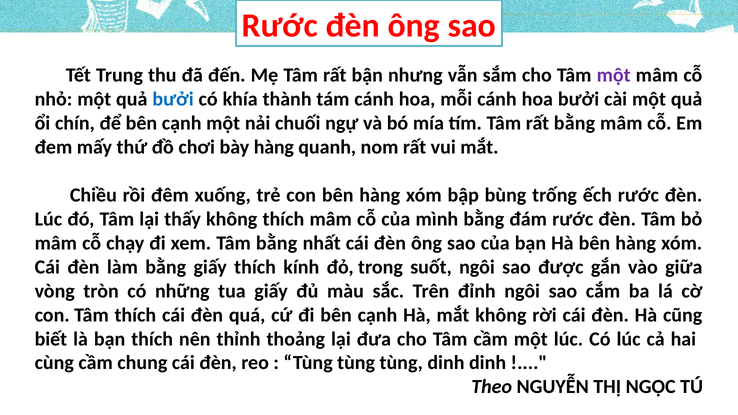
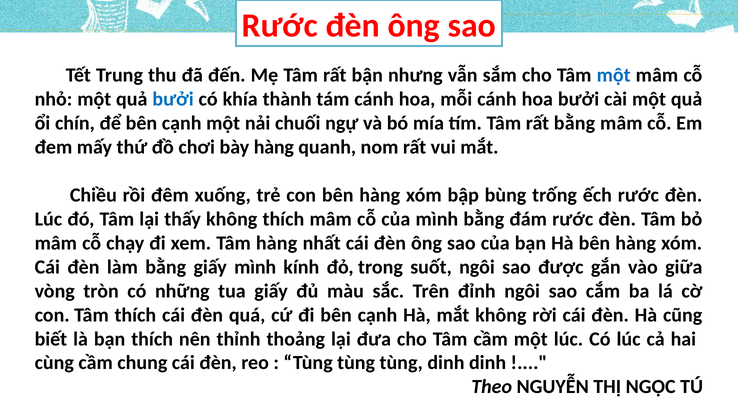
một at (614, 75) colour: purple -> blue
Tâm bằng: bằng -> hàng
giấy thích: thích -> mình
